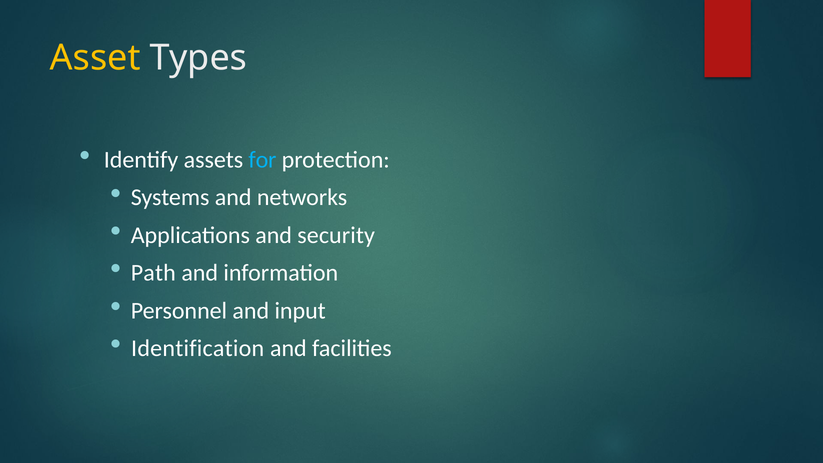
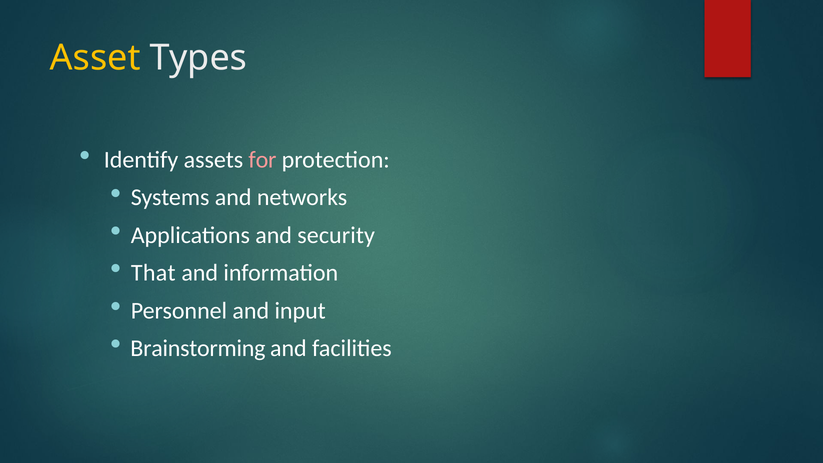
for colour: light blue -> pink
Path: Path -> That
Identification: Identification -> Brainstorming
